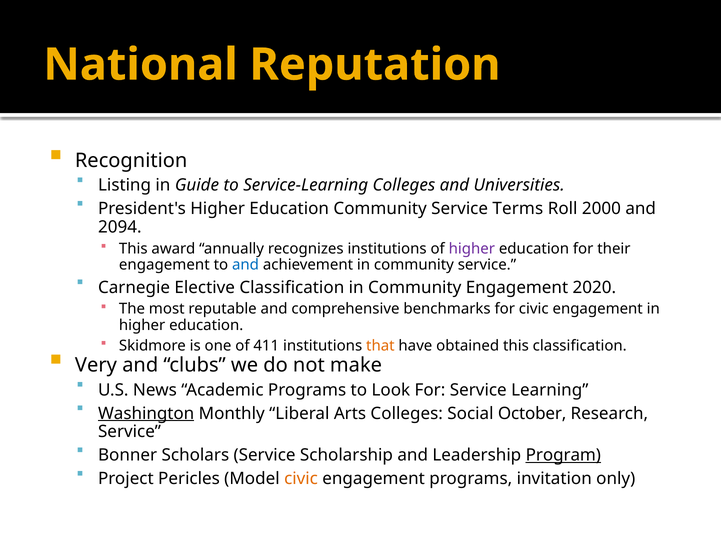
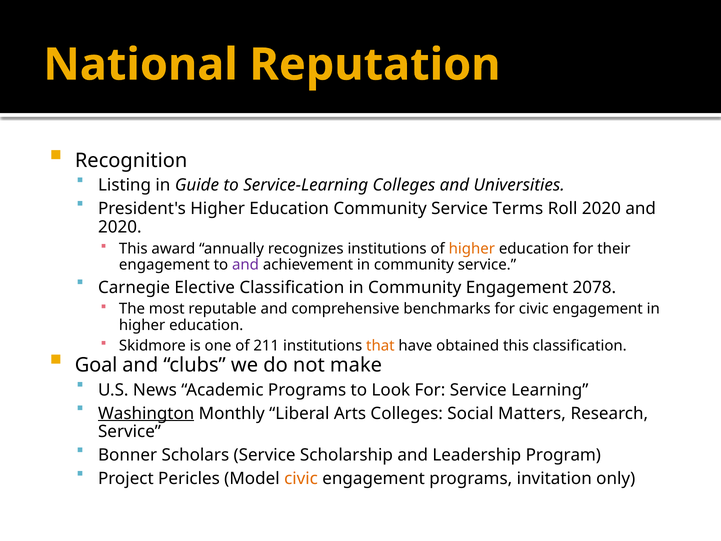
Roll 2000: 2000 -> 2020
2094 at (120, 227): 2094 -> 2020
higher at (472, 248) colour: purple -> orange
and at (246, 265) colour: blue -> purple
2020: 2020 -> 2078
411: 411 -> 211
Very: Very -> Goal
October: October -> Matters
Program underline: present -> none
